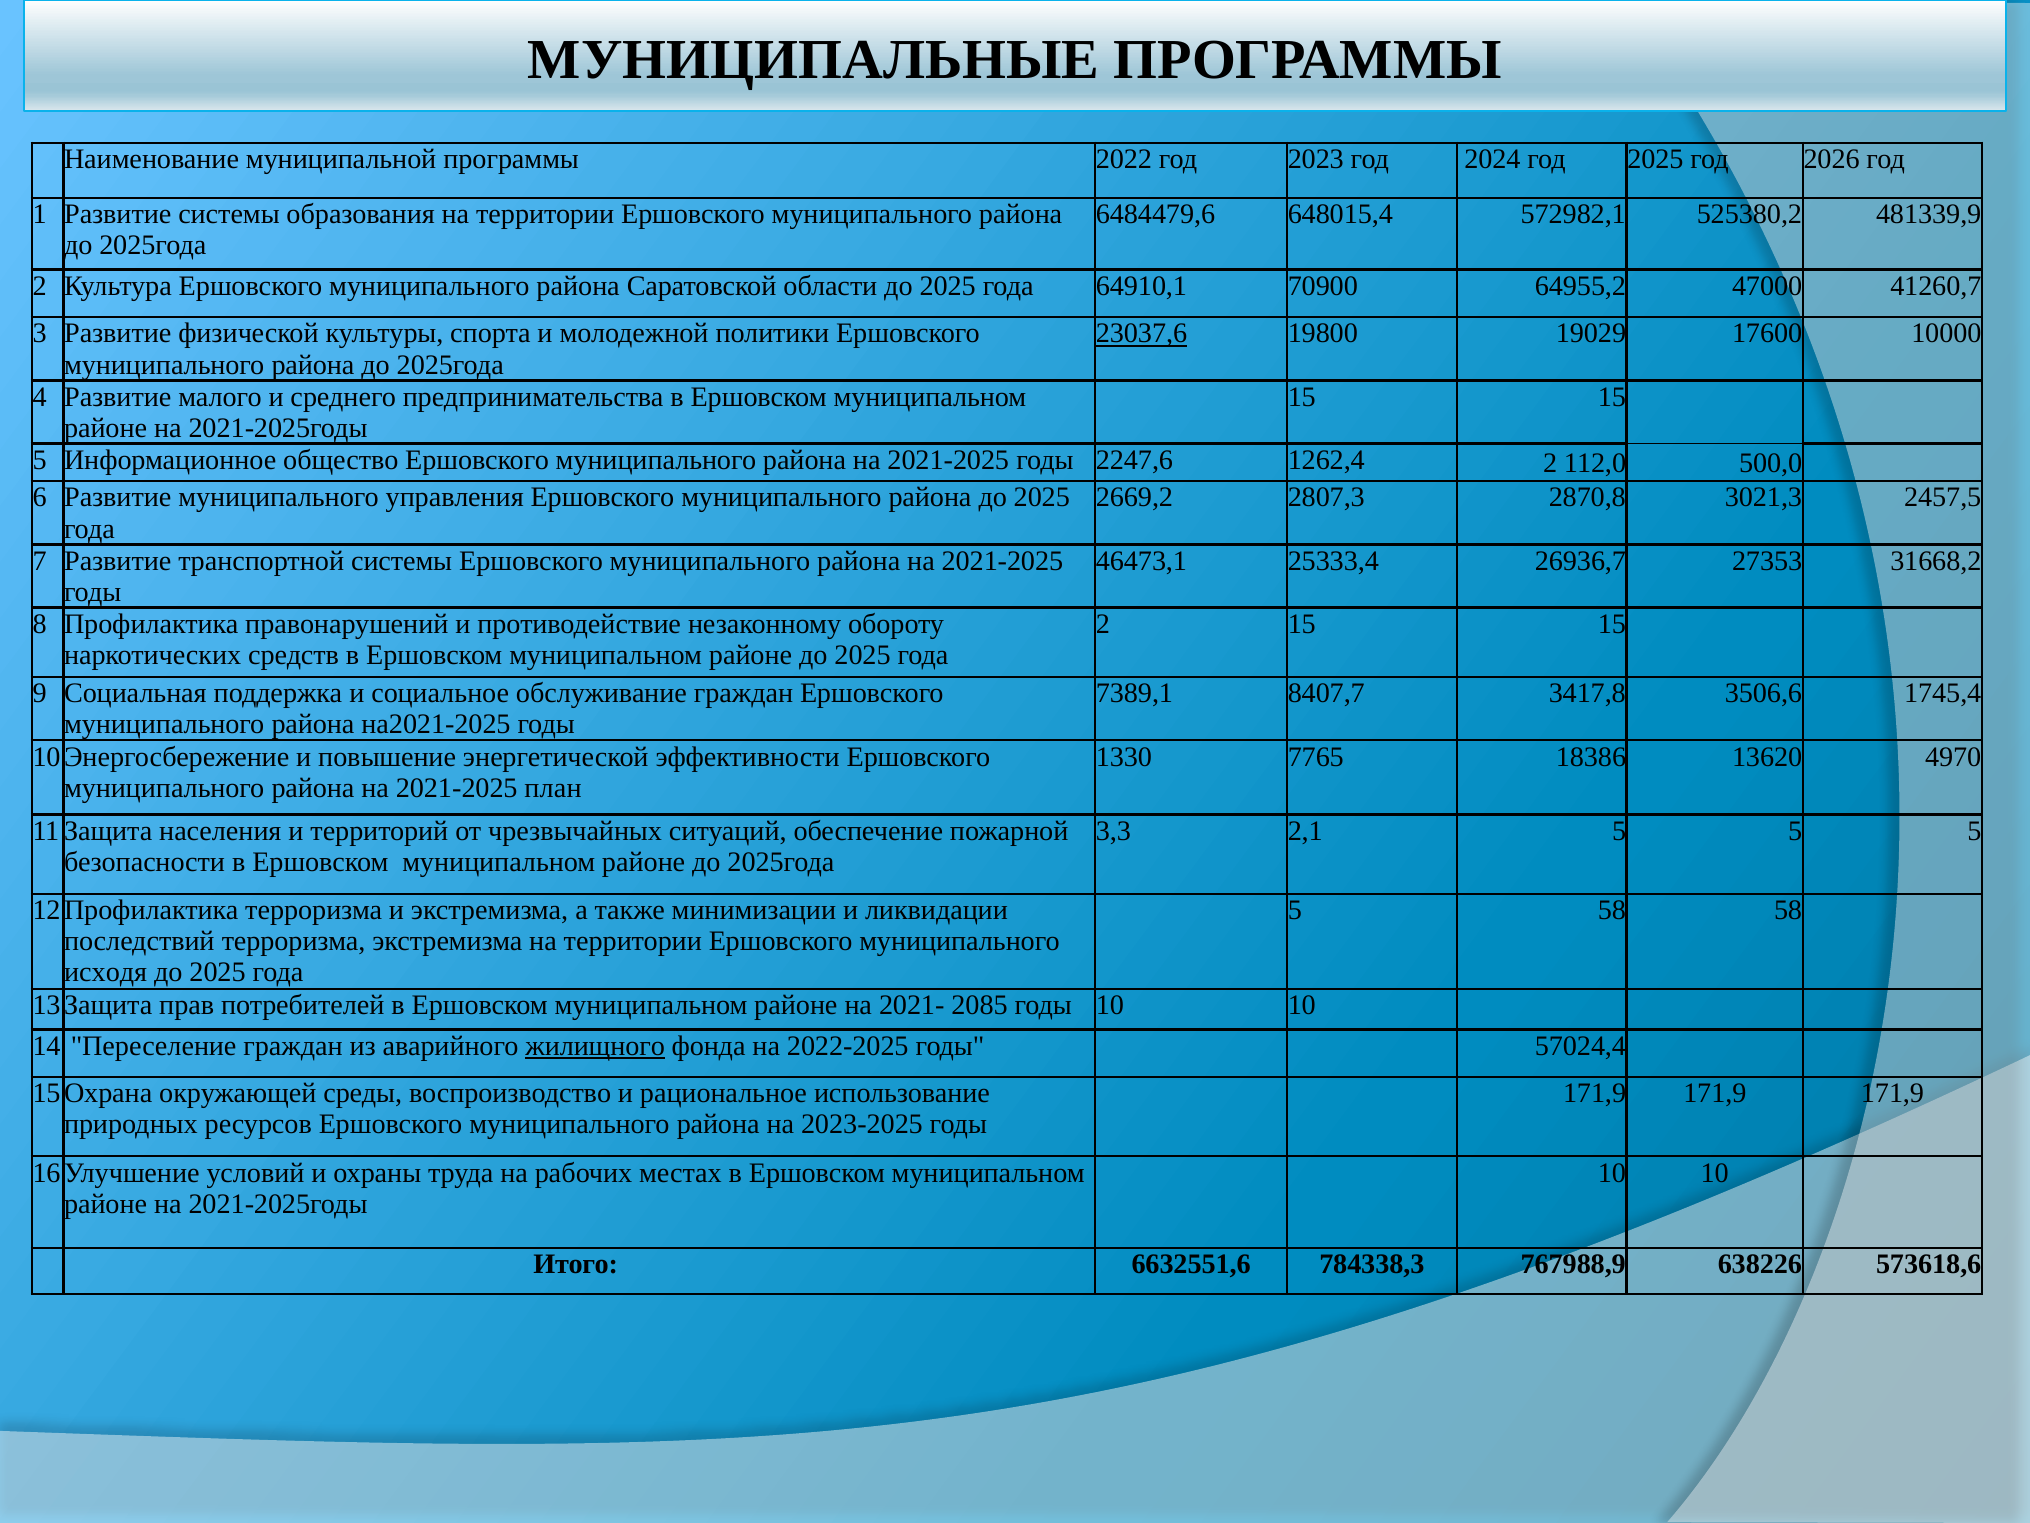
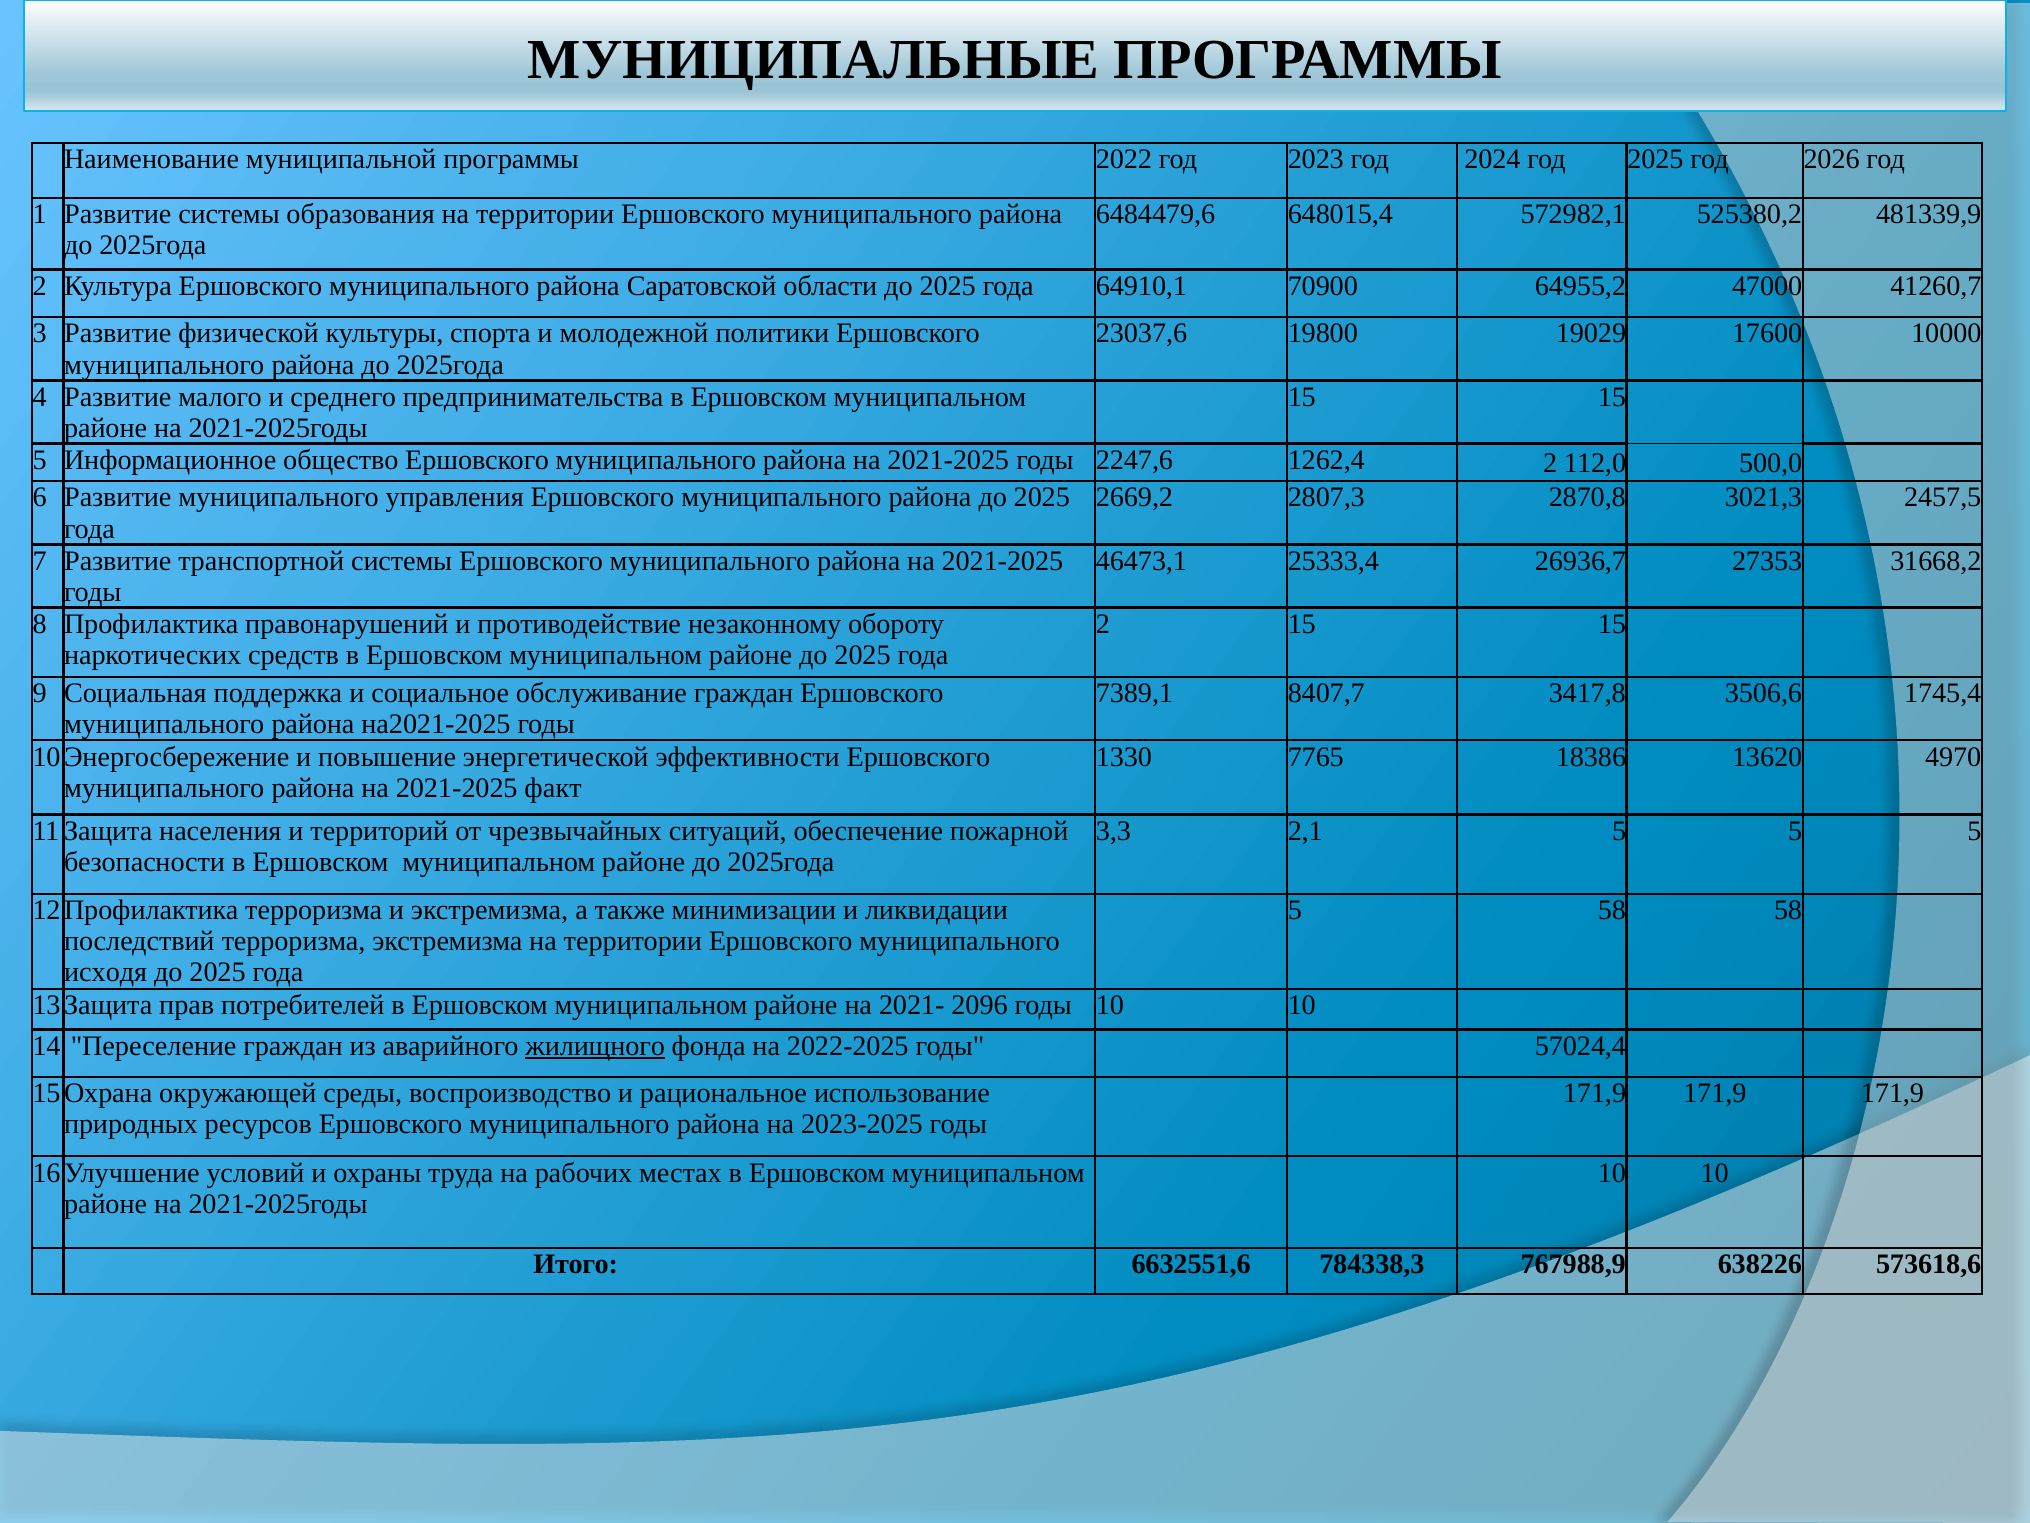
23037,6 underline: present -> none
план: план -> факт
2085: 2085 -> 2096
